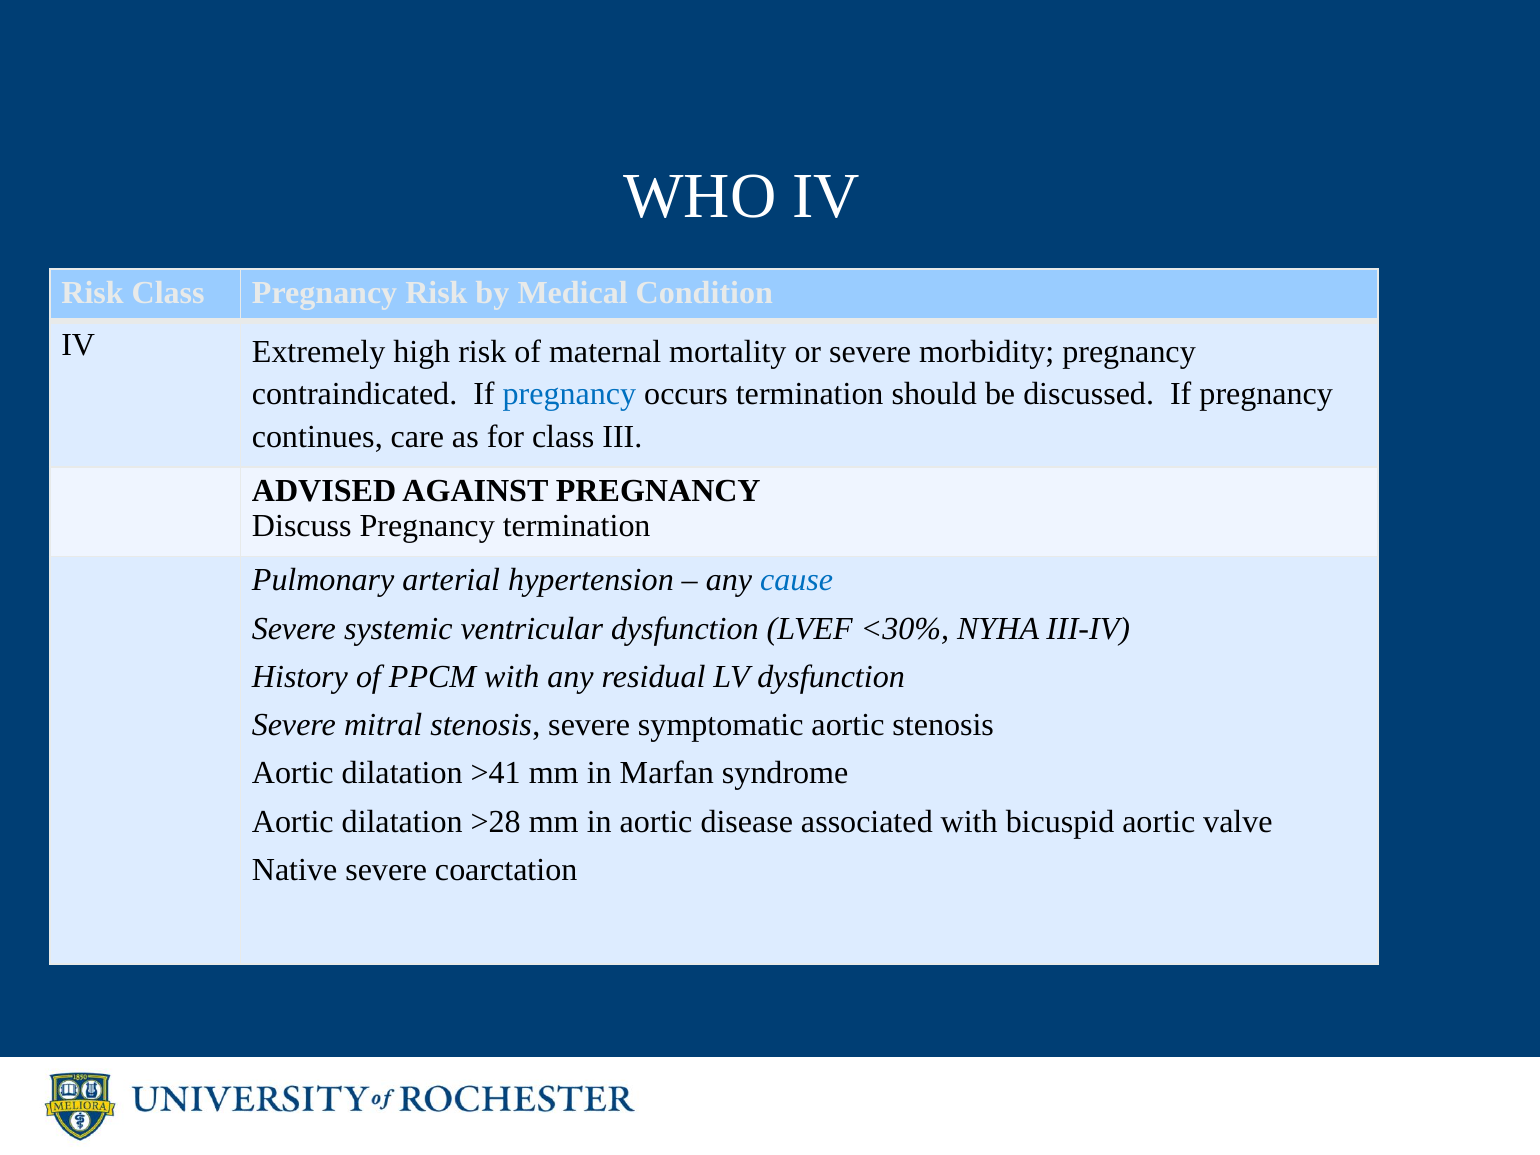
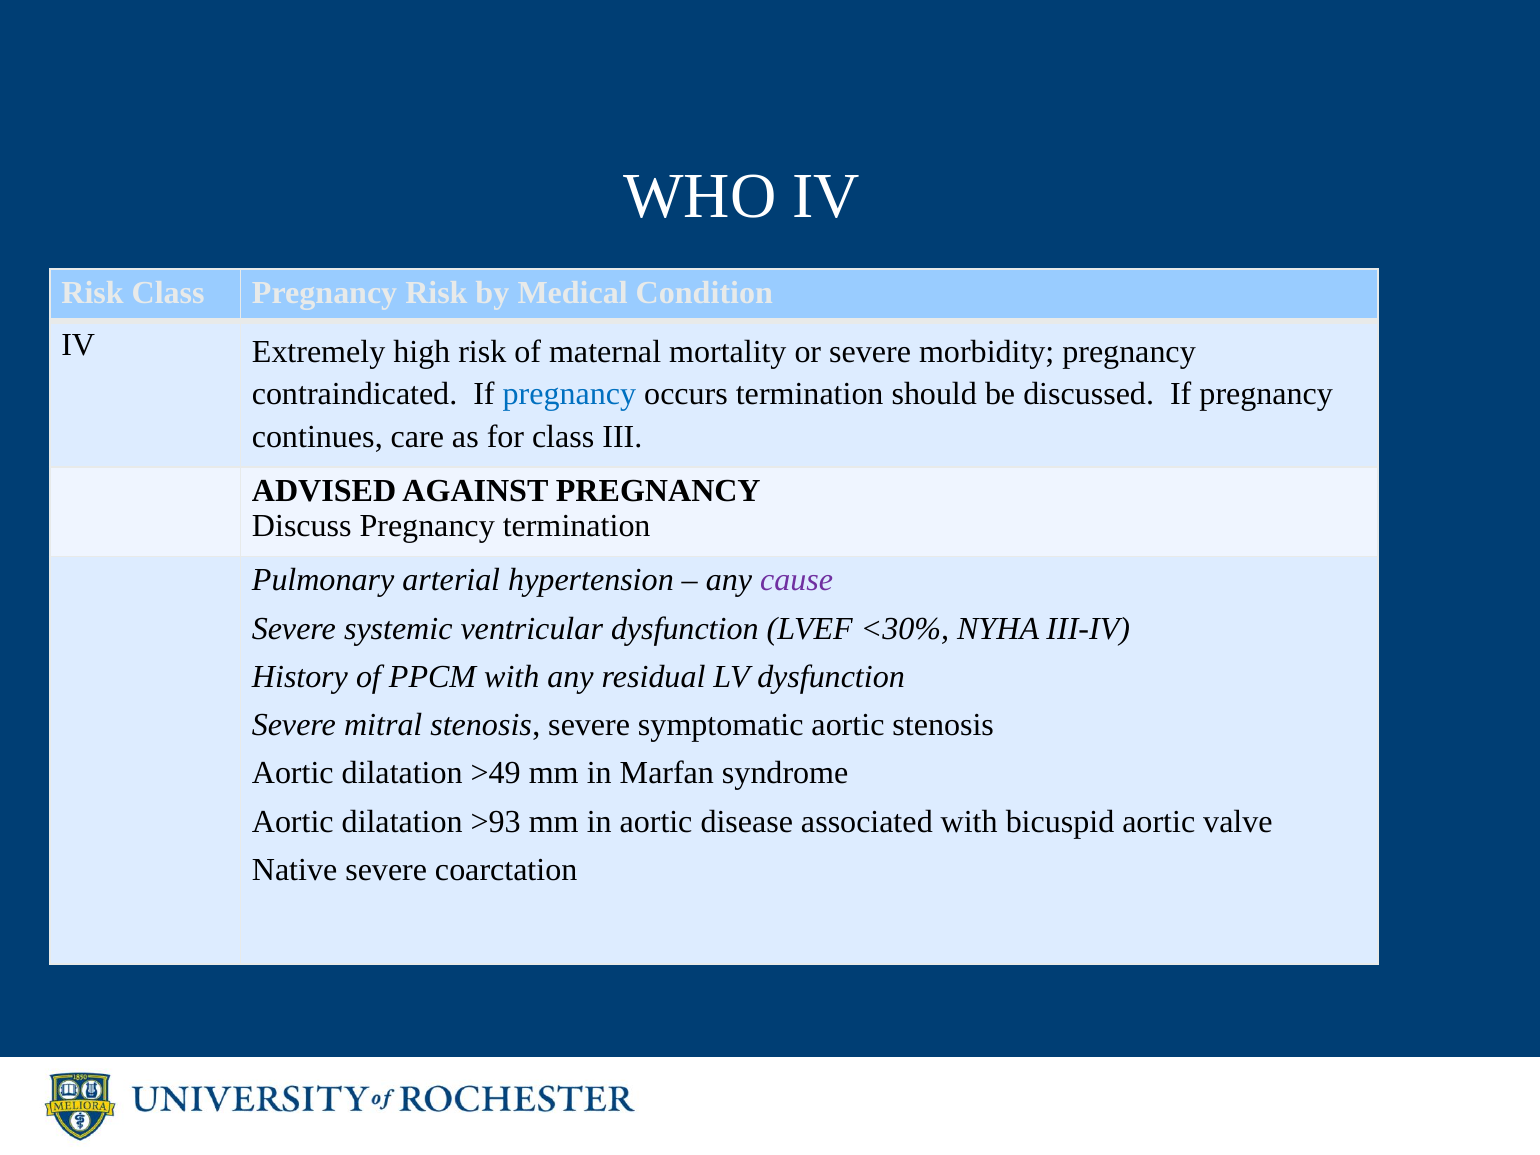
cause colour: blue -> purple
>41: >41 -> >49
>28: >28 -> >93
